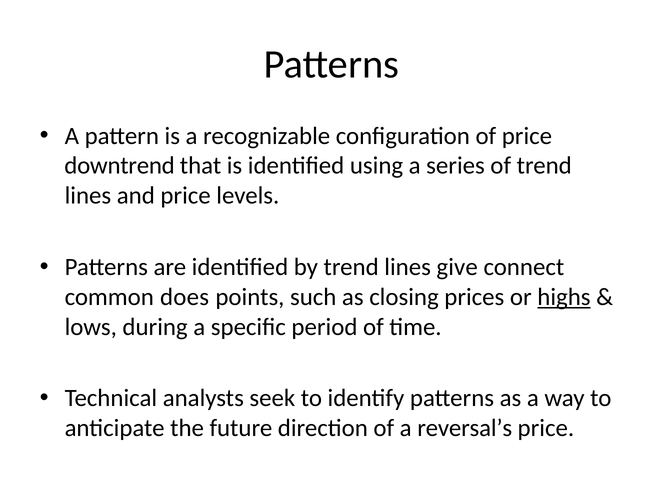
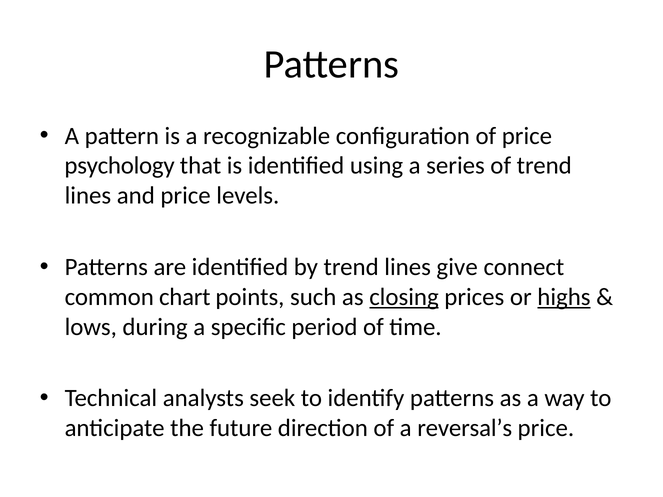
downtrend: downtrend -> psychology
does: does -> chart
closing underline: none -> present
